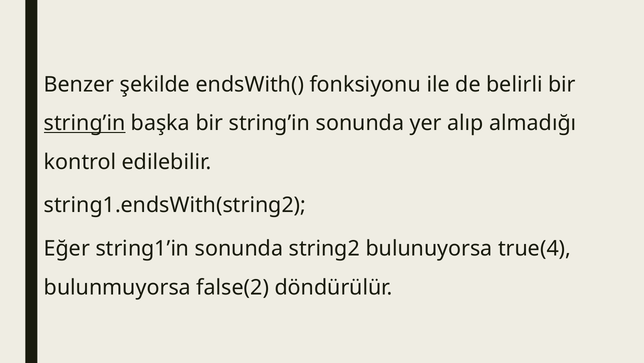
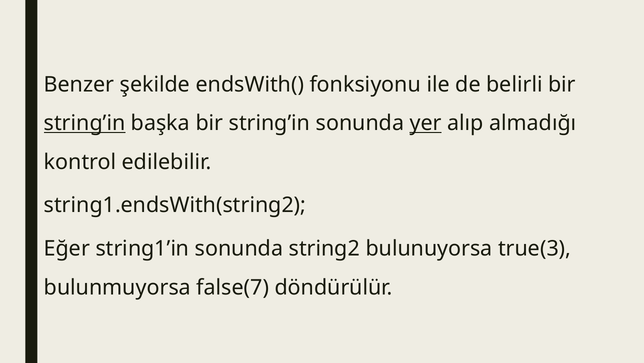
yer underline: none -> present
true(4: true(4 -> true(3
false(2: false(2 -> false(7
